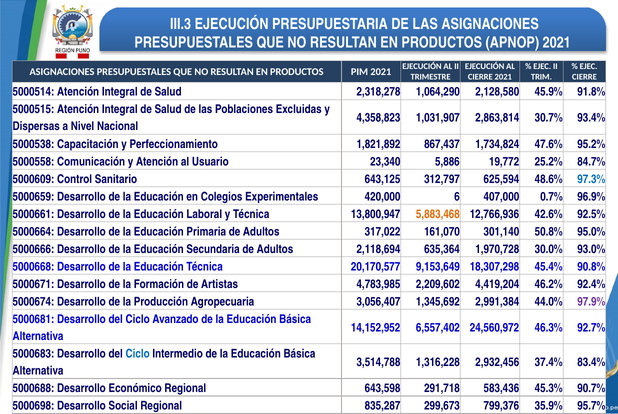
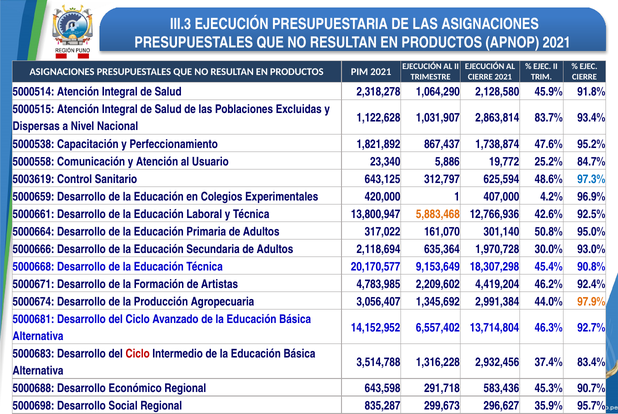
4,358,823: 4,358,823 -> 1,122,628
30.7%: 30.7% -> 83.7%
1,734,824: 1,734,824 -> 1,738,874
5000609: 5000609 -> 5003619
6: 6 -> 1
0.7%: 0.7% -> 4.2%
97.9% colour: purple -> orange
24,560,972: 24,560,972 -> 13,714,804
Ciclo at (138, 353) colour: blue -> red
799,376: 799,376 -> 296,627
